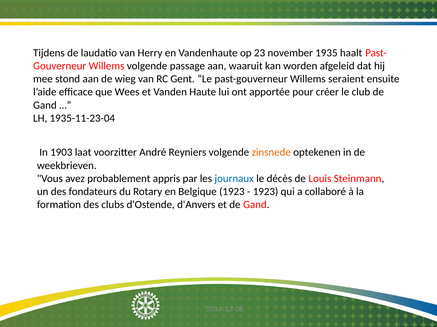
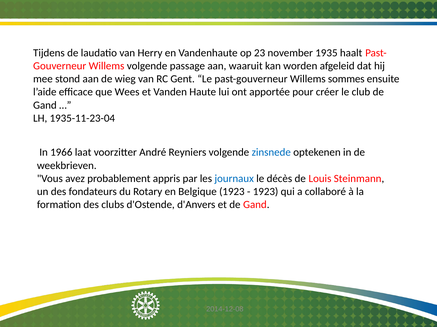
seraient: seraient -> sommes
1903: 1903 -> 1966
zinsnede colour: orange -> blue
